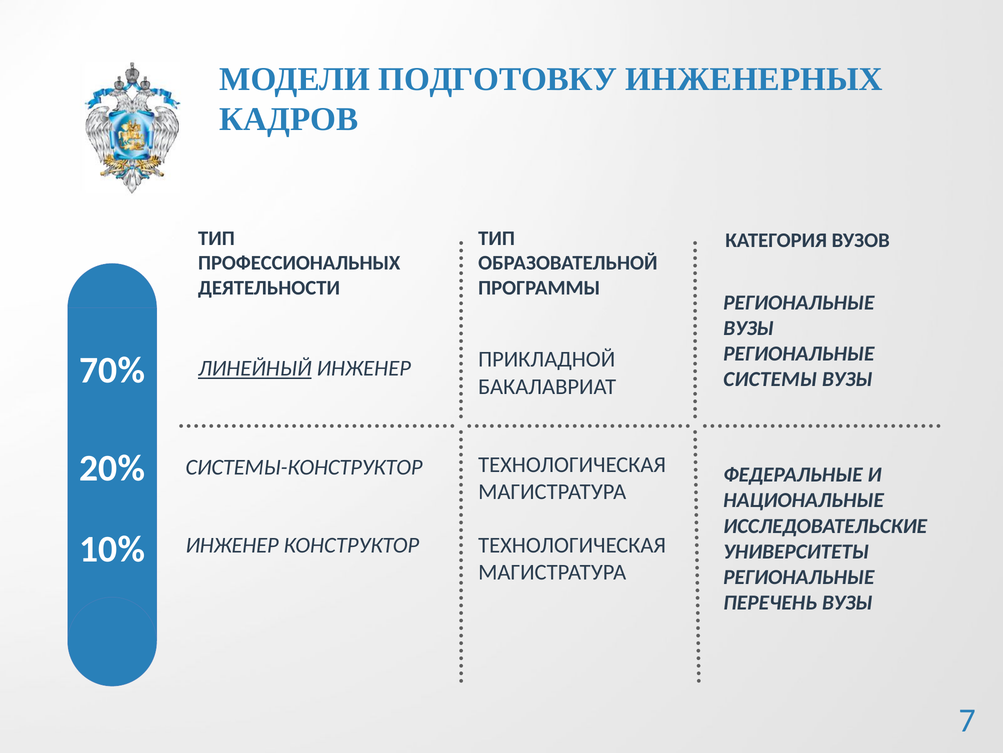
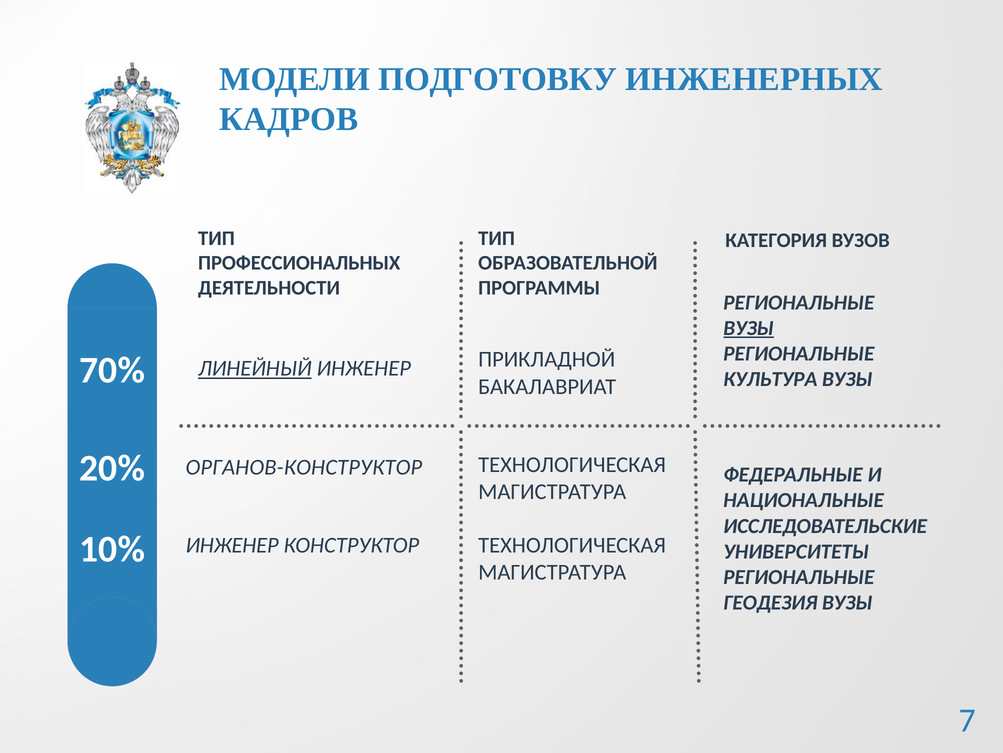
ВУЗЫ at (749, 328) underline: none -> present
СИСТЕМЫ: СИСТЕМЫ -> КУЛЬТУРА
СИСТЕМЫ-КОНСТРУКТОР: СИСТЕМЫ-КОНСТРУКТОР -> ОРГАНОВ-КОНСТРУКТОР
ПЕРЕЧЕНЬ: ПЕРЕЧЕНЬ -> ГЕОДЕЗИЯ
